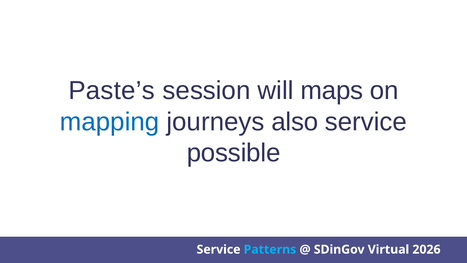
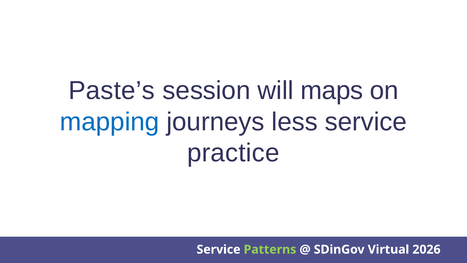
also: also -> less
possible: possible -> practice
Patterns colour: light blue -> light green
